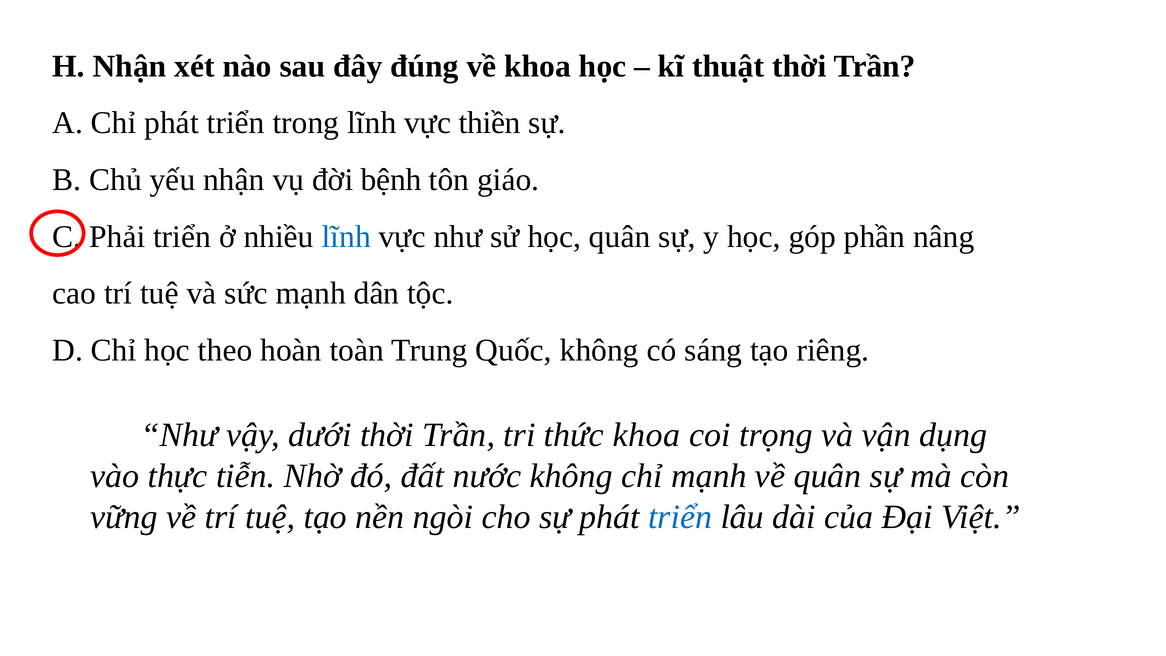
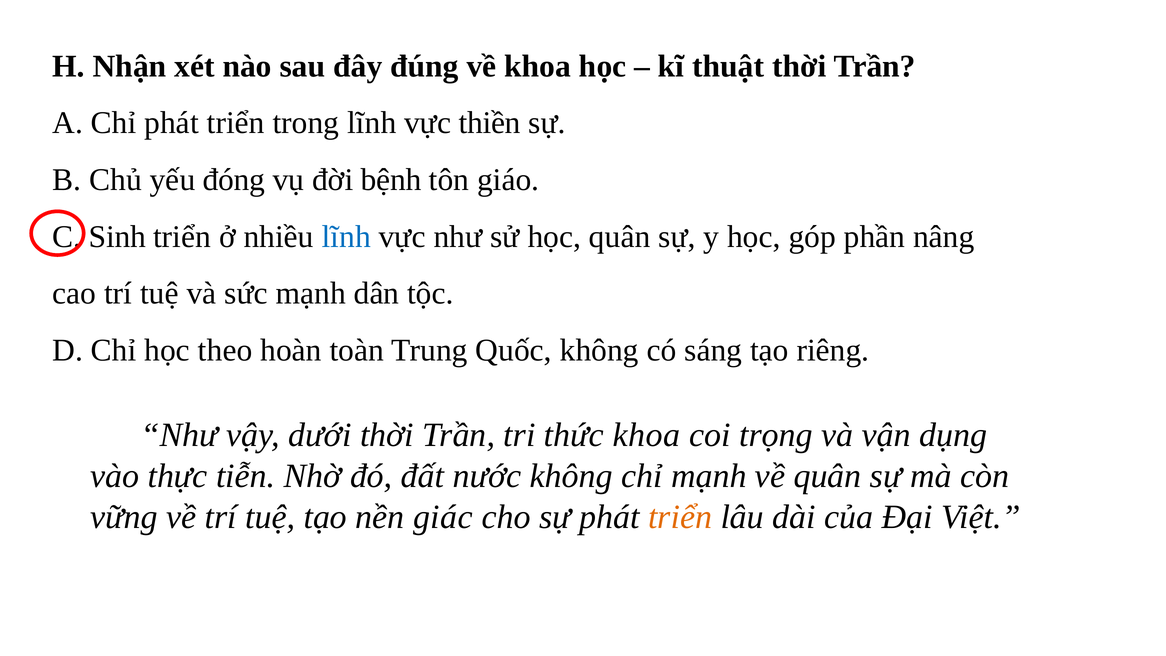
yếu nhận: nhận -> đóng
Phải: Phải -> Sinh
ngòi: ngòi -> giác
triển at (680, 517) colour: blue -> orange
